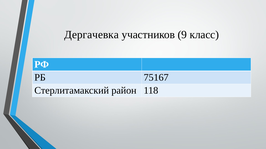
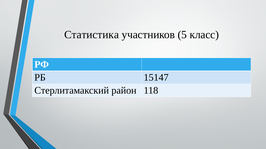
Дергачевка: Дергачевка -> Статистика
9: 9 -> 5
75167: 75167 -> 15147
